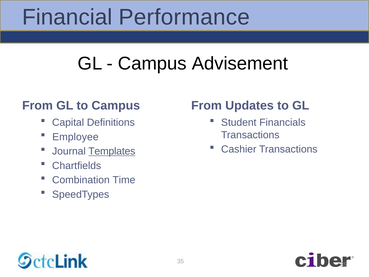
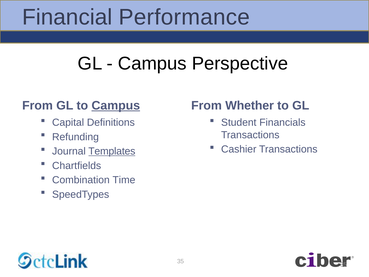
Advisement: Advisement -> Perspective
Campus at (116, 105) underline: none -> present
Updates: Updates -> Whether
Employee: Employee -> Refunding
